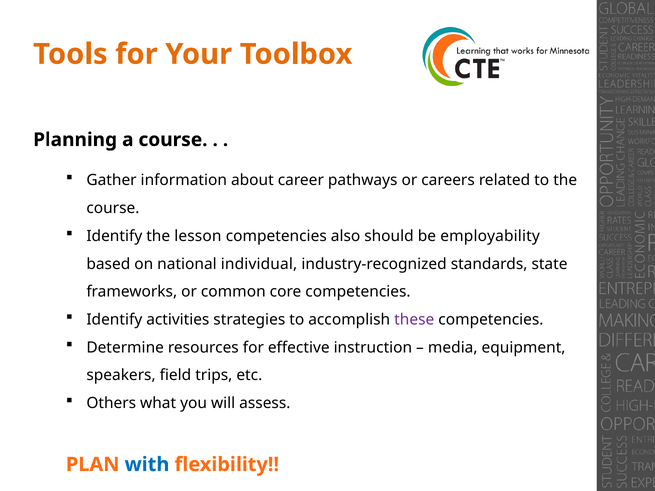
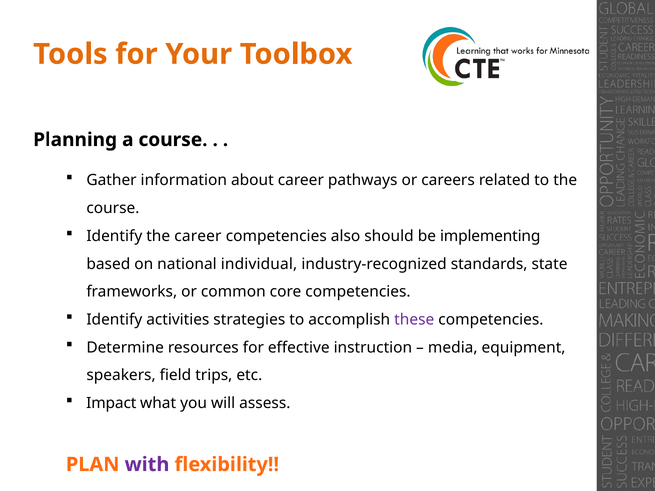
the lesson: lesson -> career
employability: employability -> implementing
Others: Others -> Impact
with colour: blue -> purple
